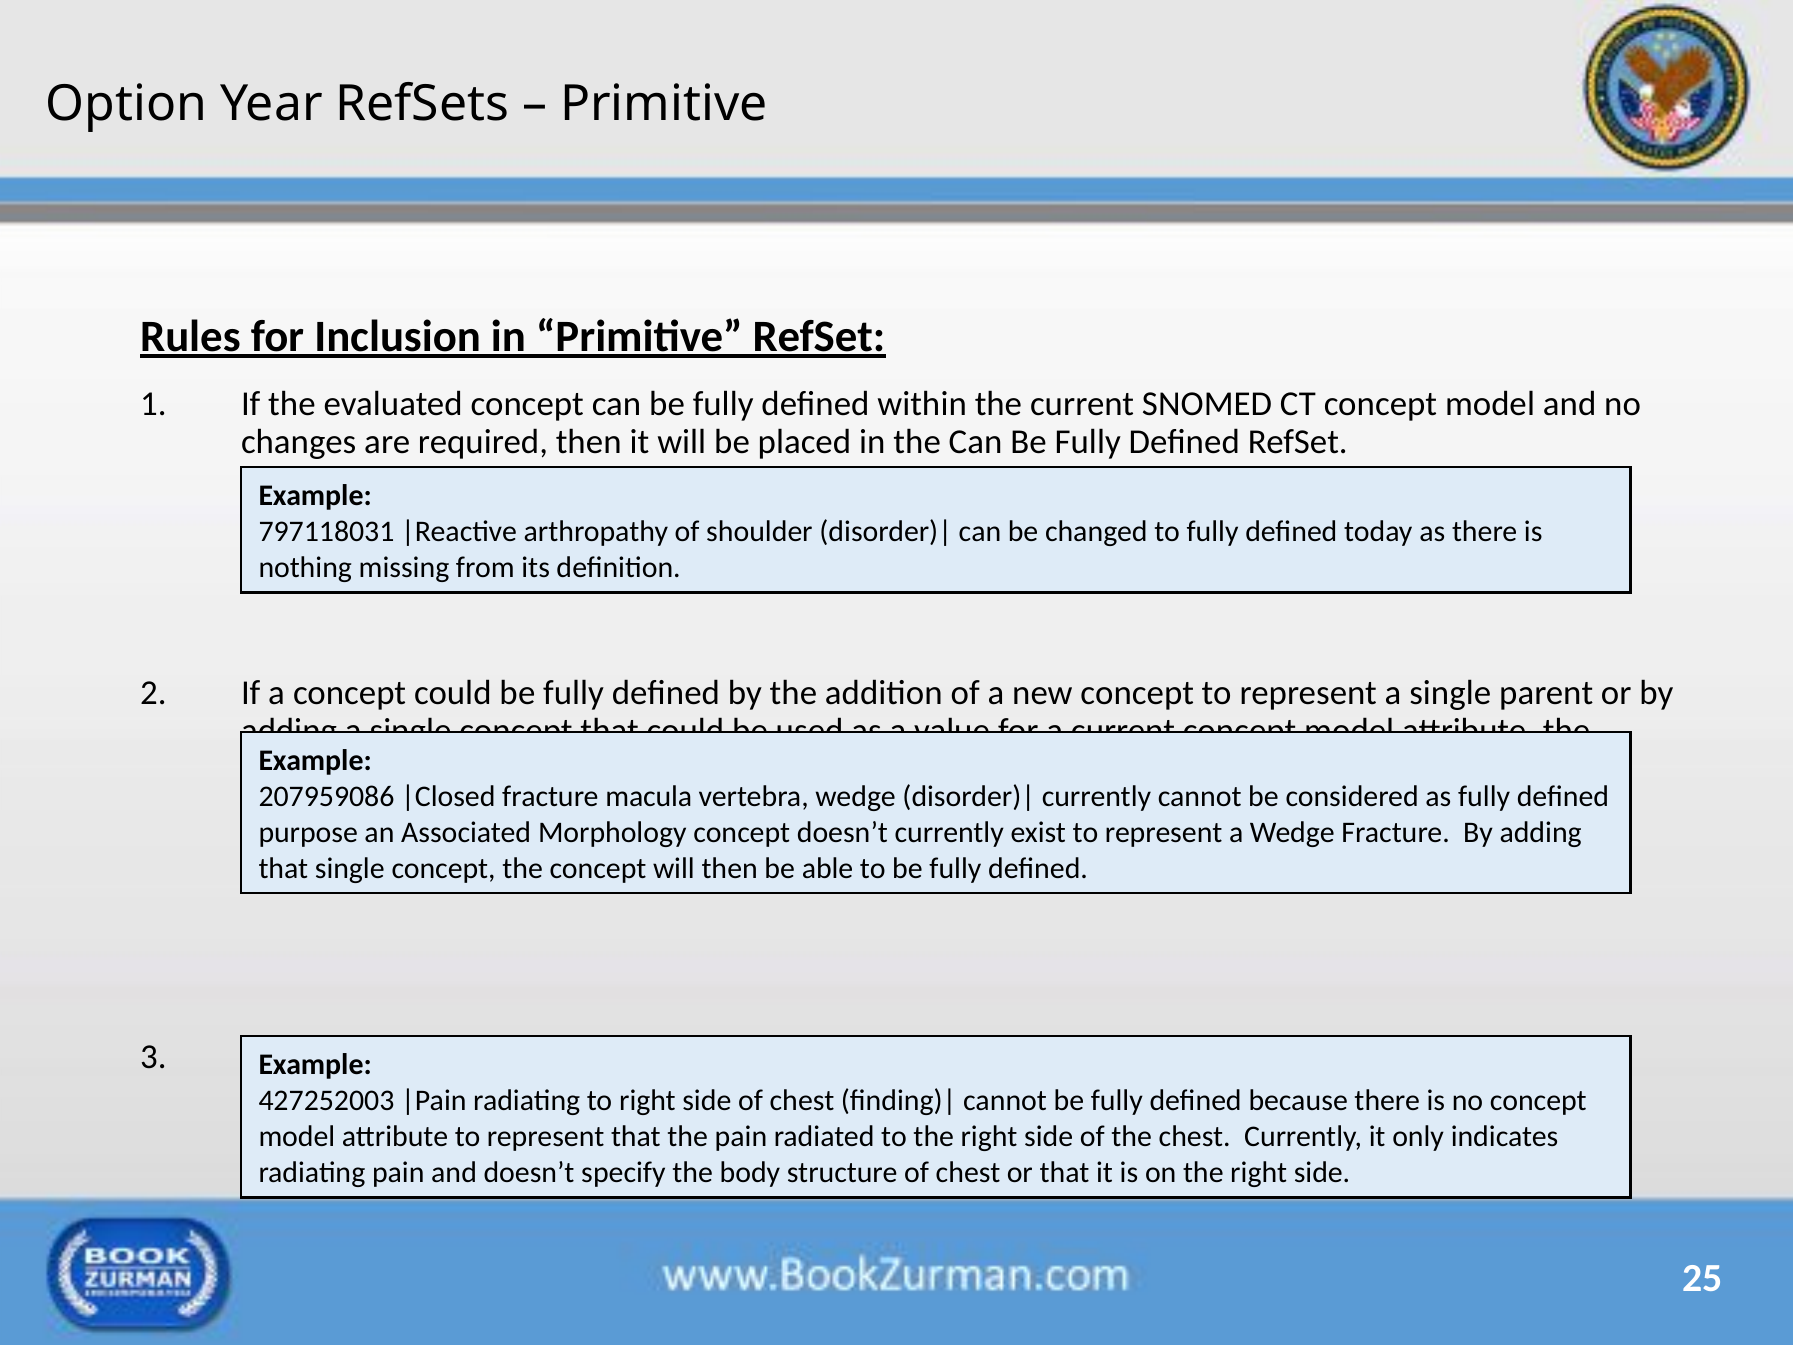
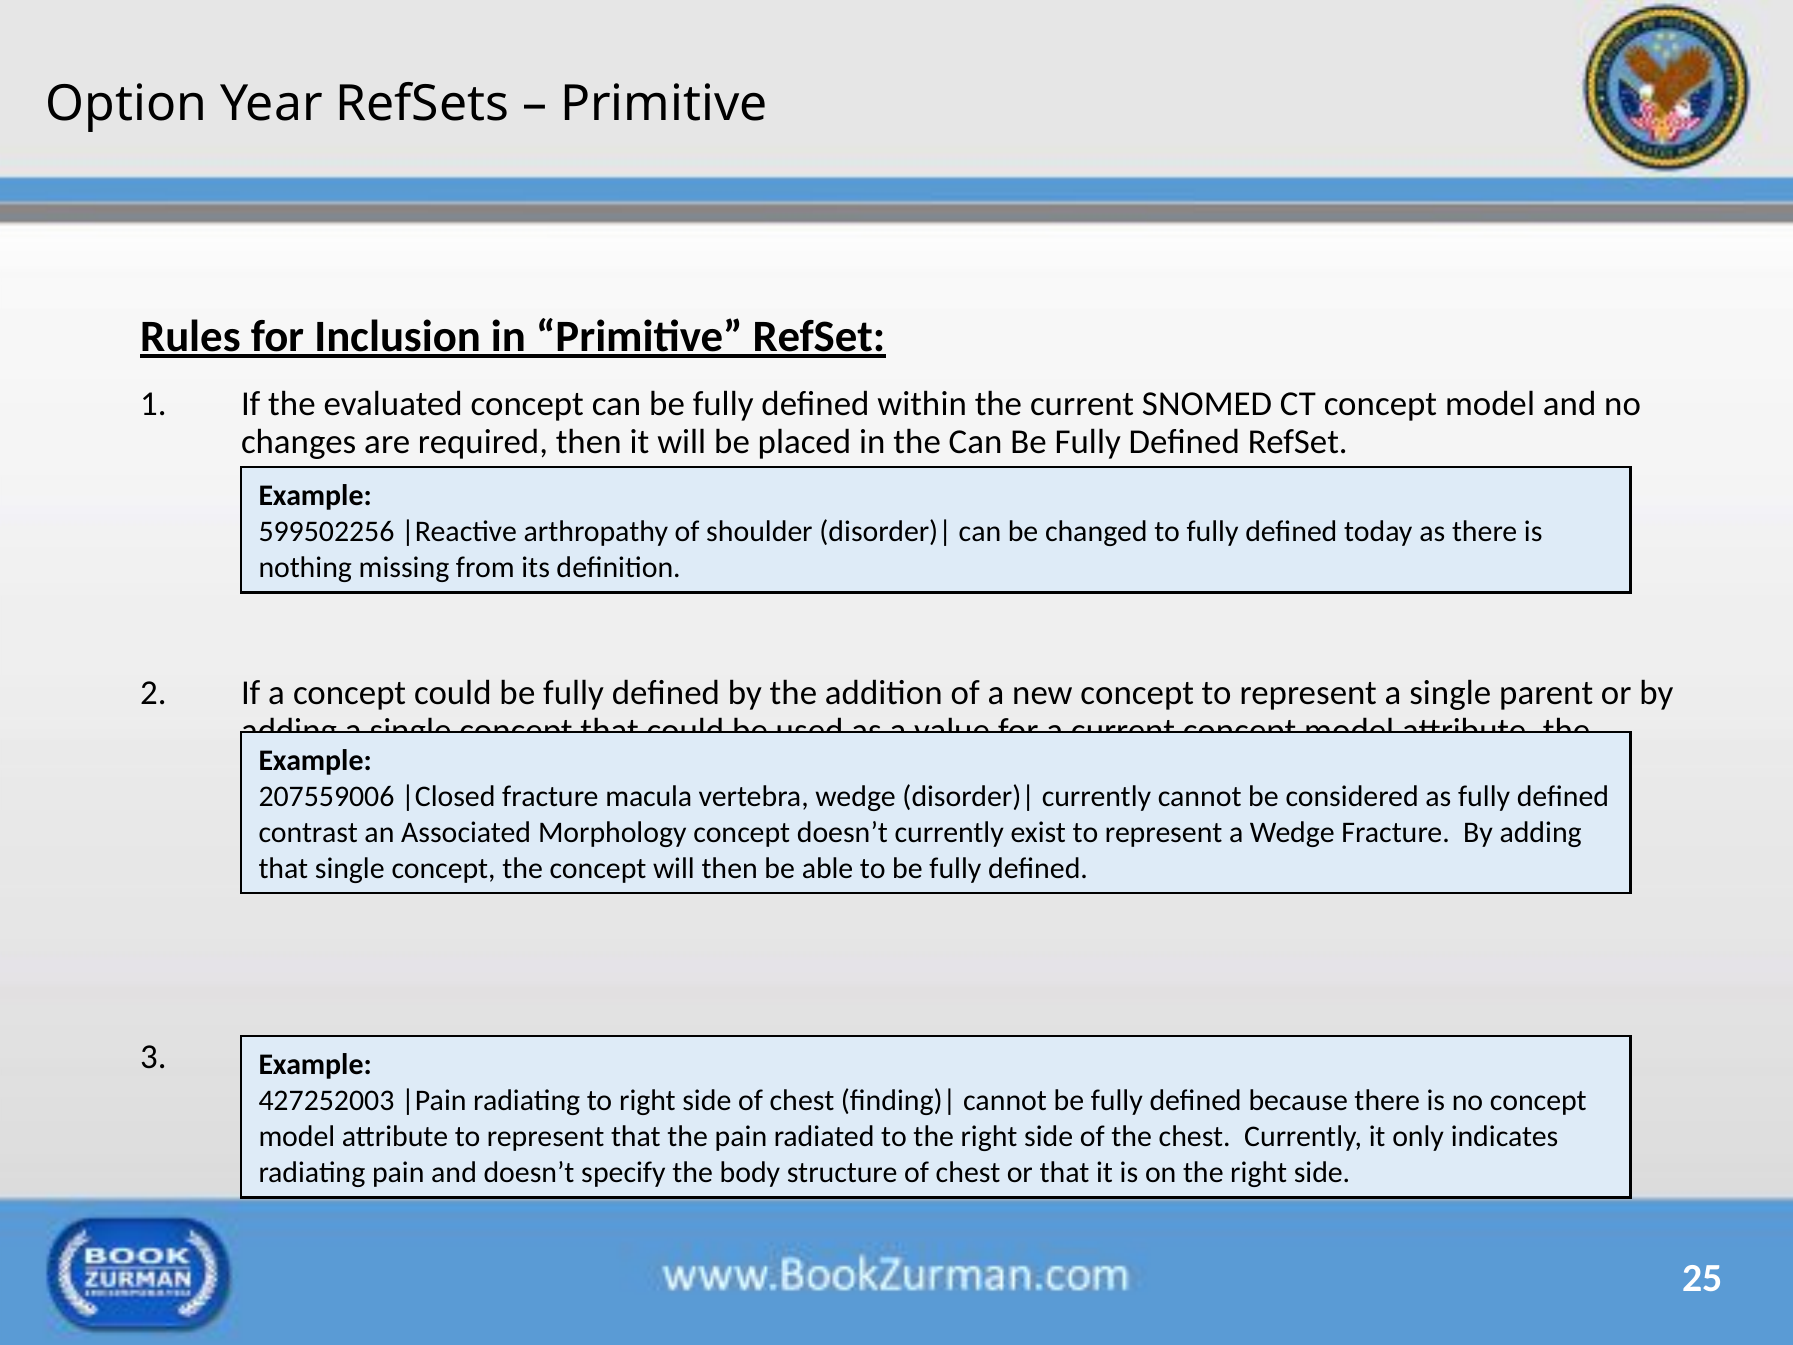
797118031: 797118031 -> 599502256
207959086: 207959086 -> 207559006
purpose: purpose -> contrast
